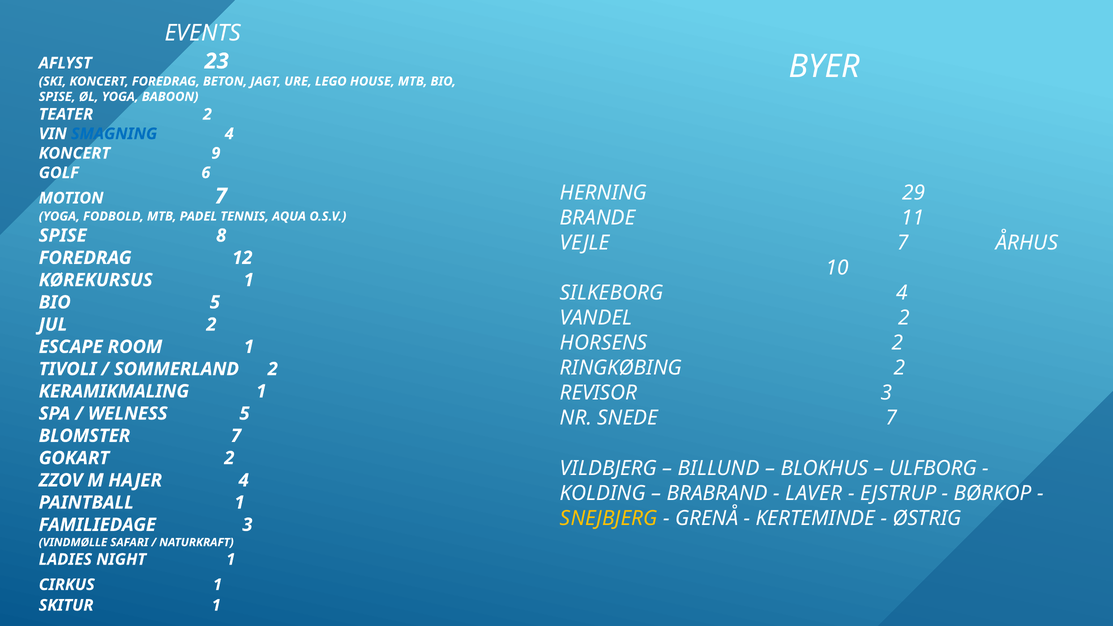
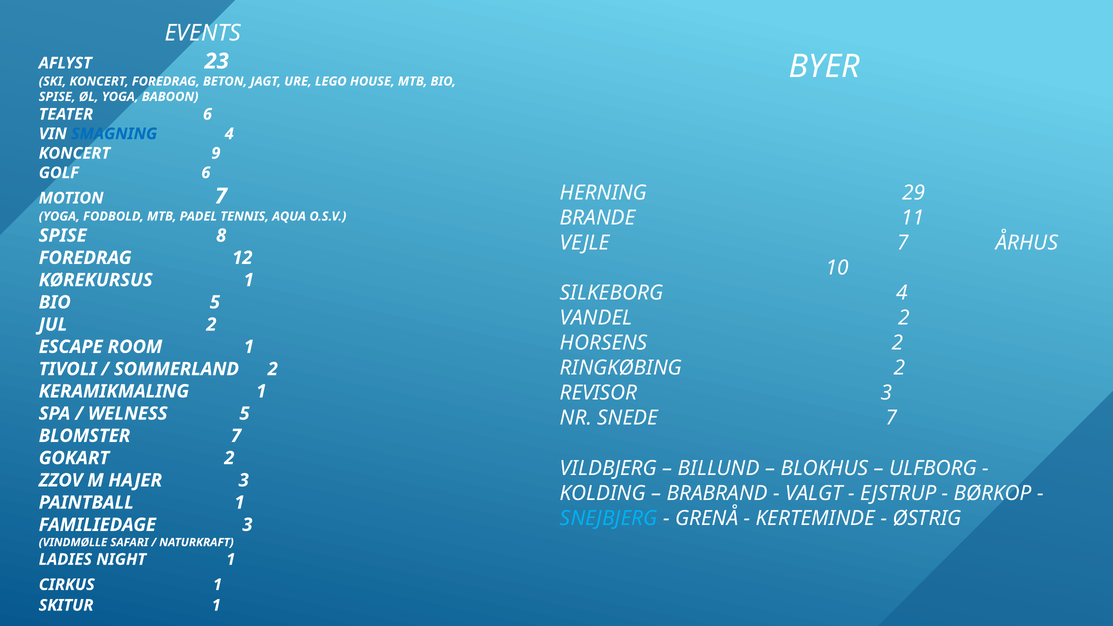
TEATER 2: 2 -> 6
HAJER 4: 4 -> 3
LAVER: LAVER -> VALGT
SNEJBJERG colour: yellow -> light blue
